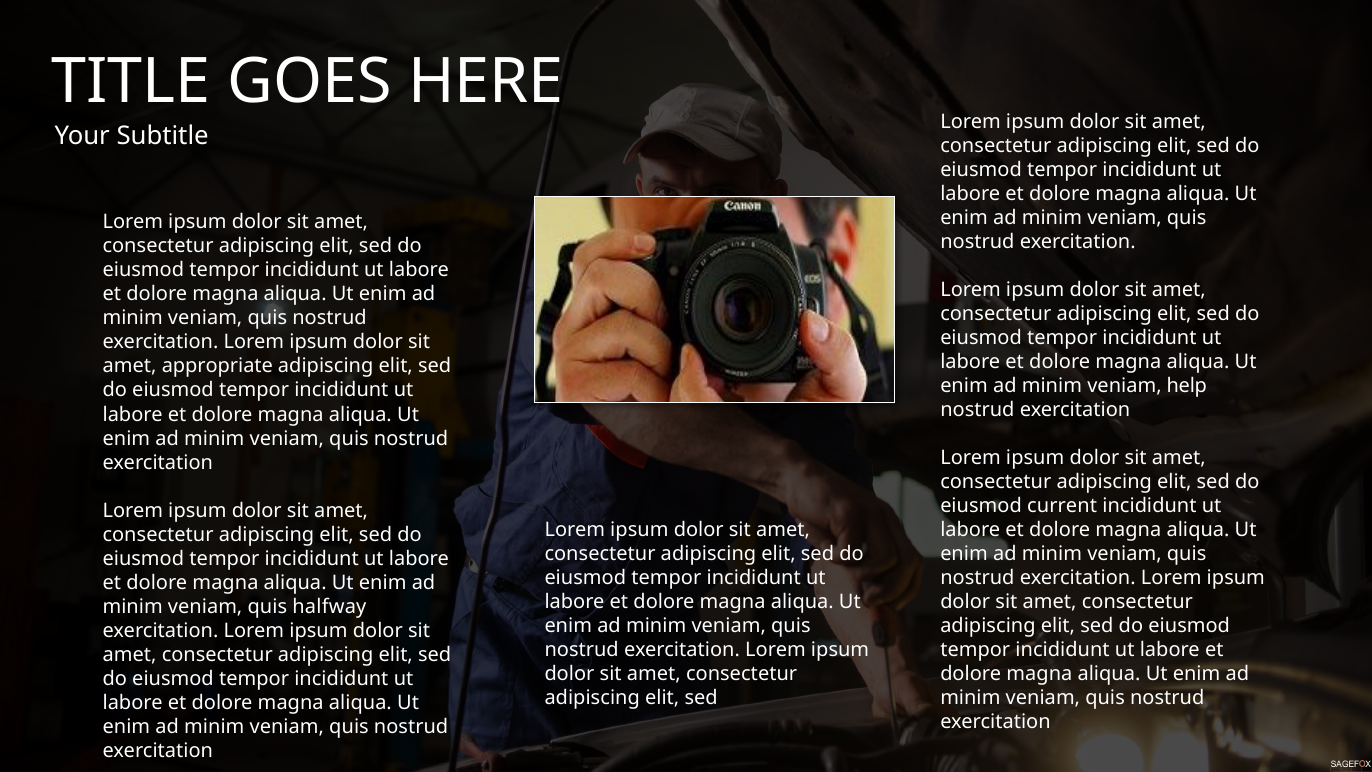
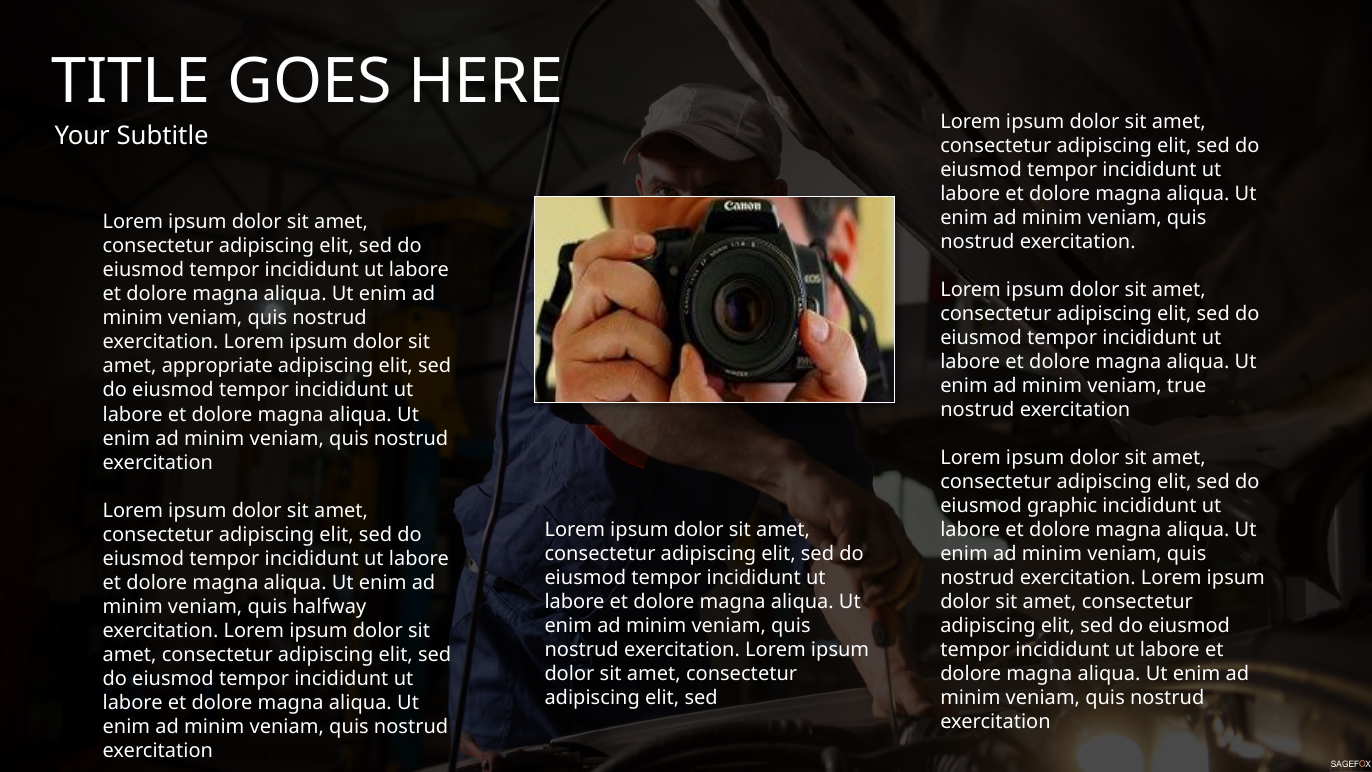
help: help -> true
current: current -> graphic
